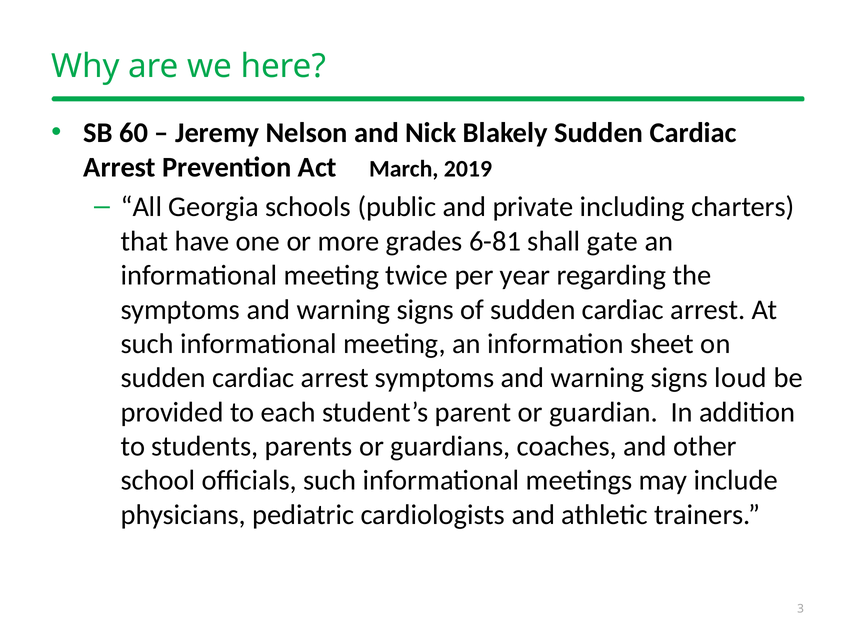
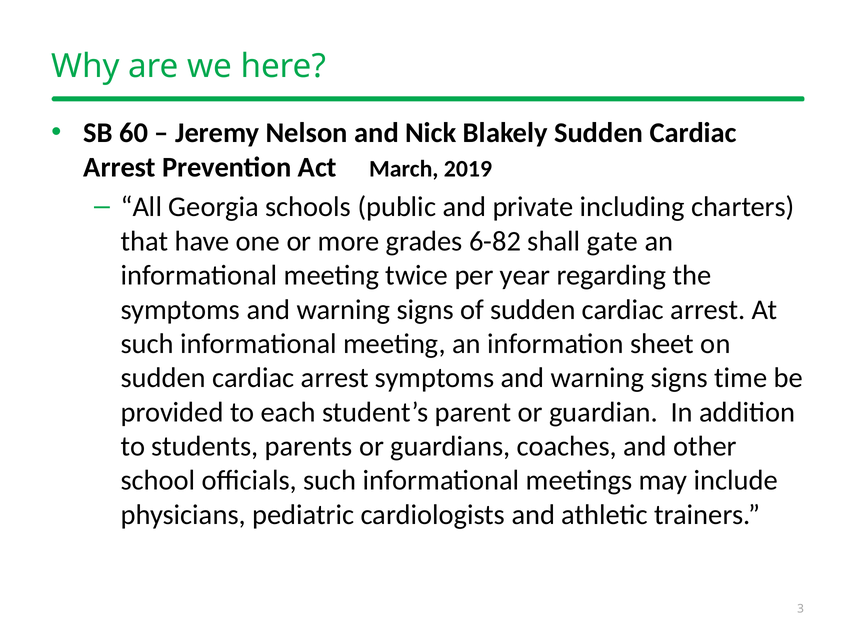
6-81: 6-81 -> 6-82
loud: loud -> time
